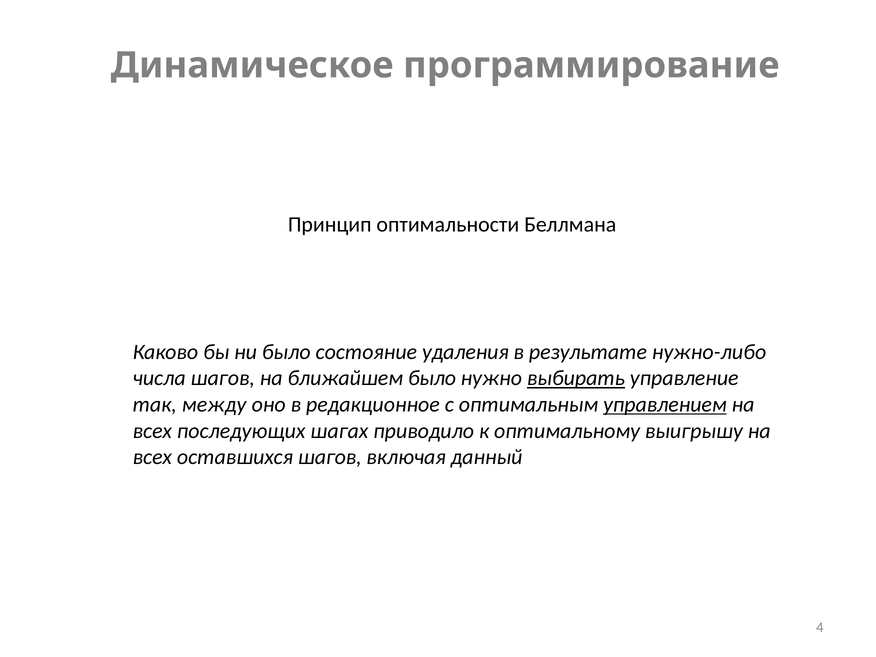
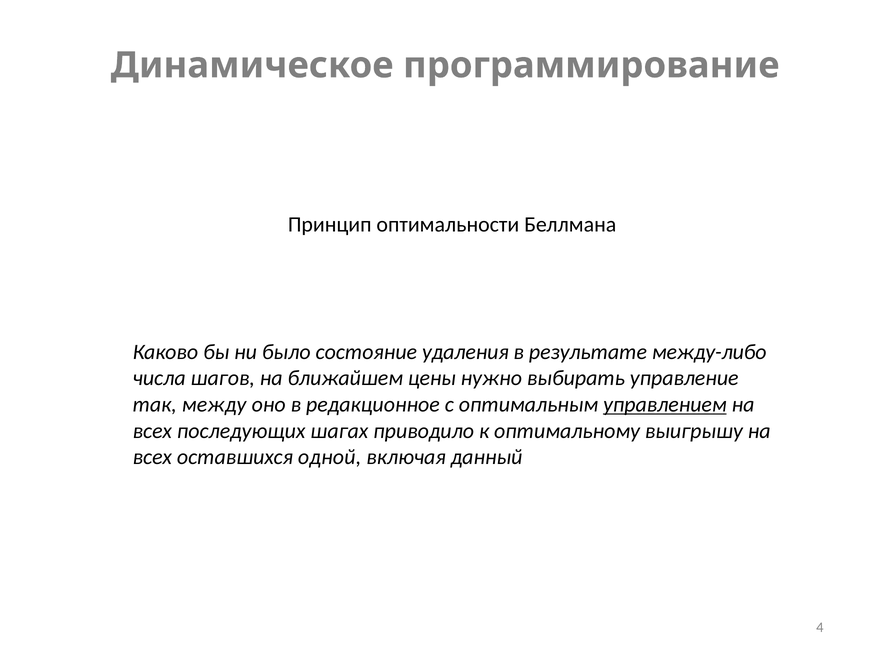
нужно-либо: нужно-либо -> между-либо
ближайшем было: было -> цены
выбирать underline: present -> none
оставшихся шагов: шагов -> одной
